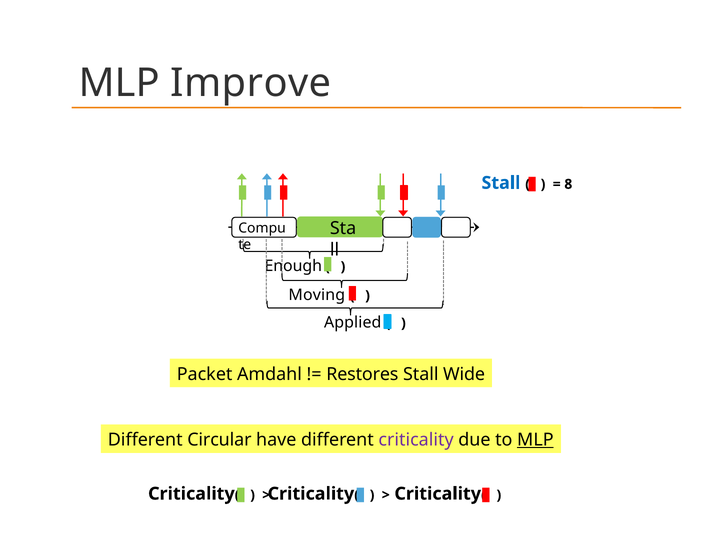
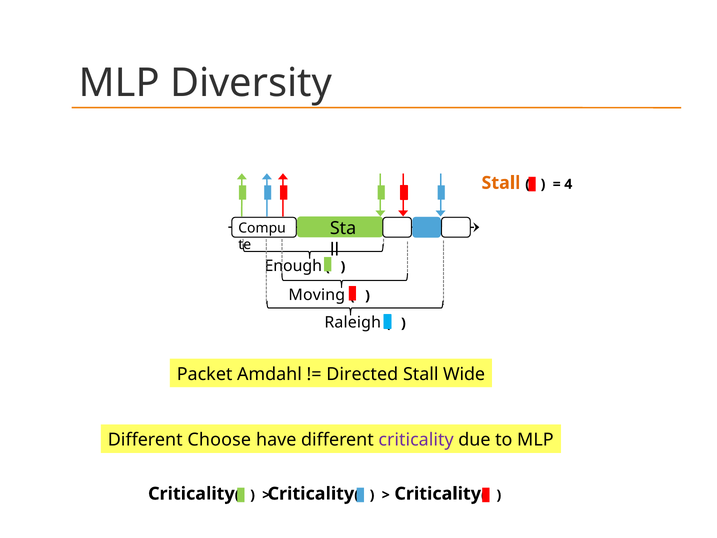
Improve: Improve -> Diversity
Stall at (501, 183) colour: blue -> orange
8: 8 -> 4
Applied: Applied -> Raleigh
Restores: Restores -> Directed
Circular: Circular -> Choose
MLP at (535, 440) underline: present -> none
